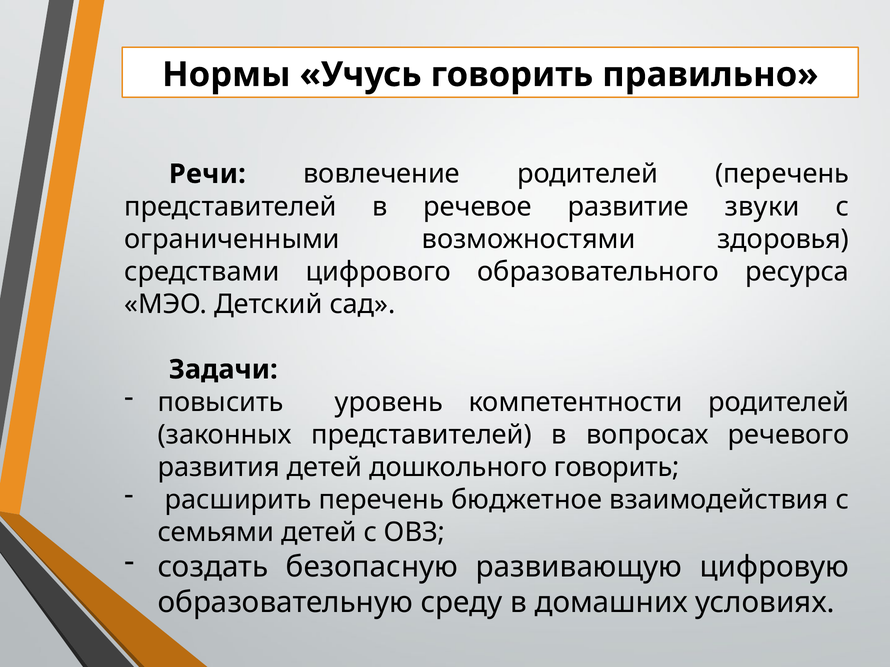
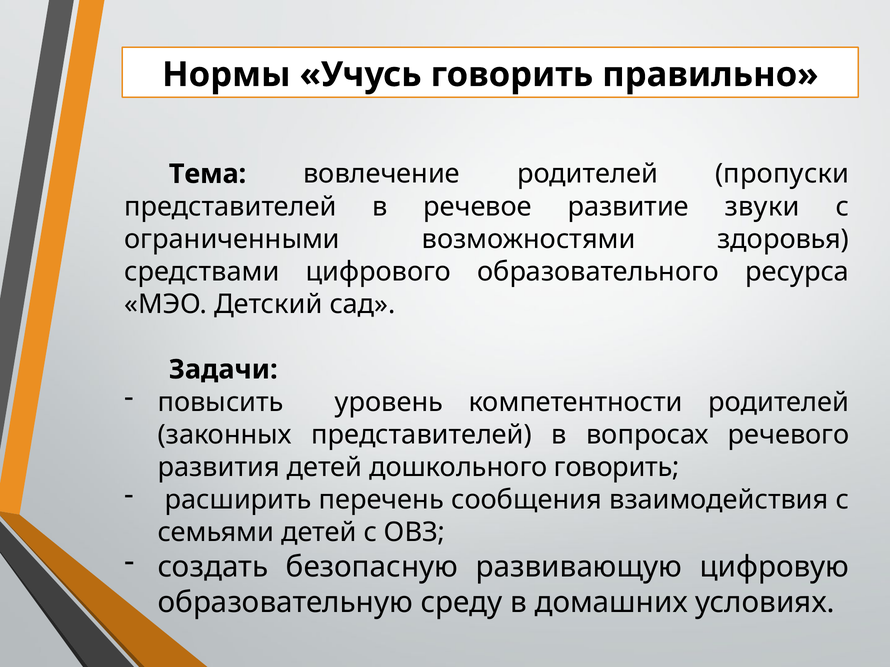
Речи: Речи -> Тема
родителей перечень: перечень -> пропуски
бюджетное: бюджетное -> сообщения
